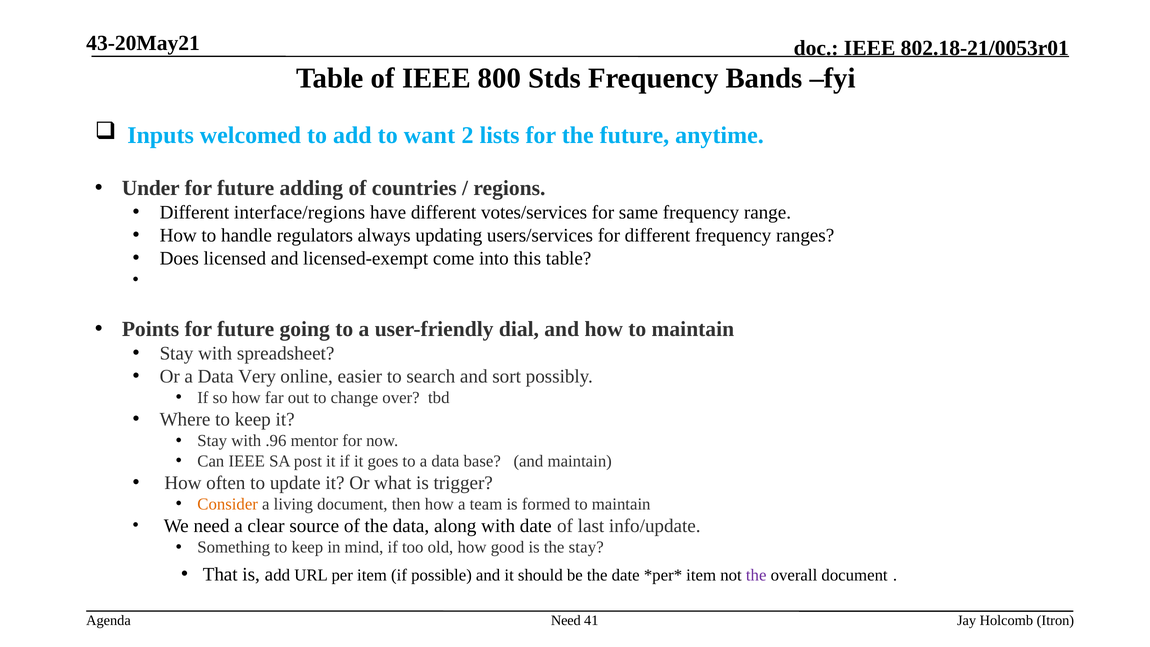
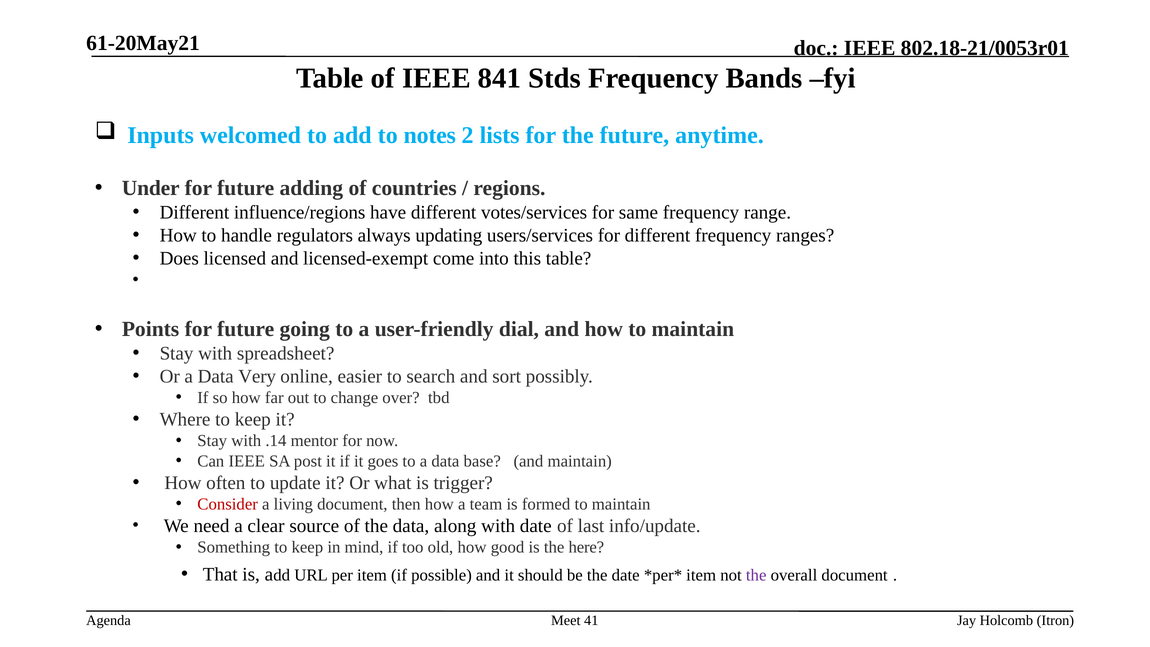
43-20May21: 43-20May21 -> 61-20May21
800: 800 -> 841
want: want -> notes
interface/regions: interface/regions -> influence/regions
.96: .96 -> .14
Consider colour: orange -> red
the stay: stay -> here
Need at (566, 620): Need -> Meet
